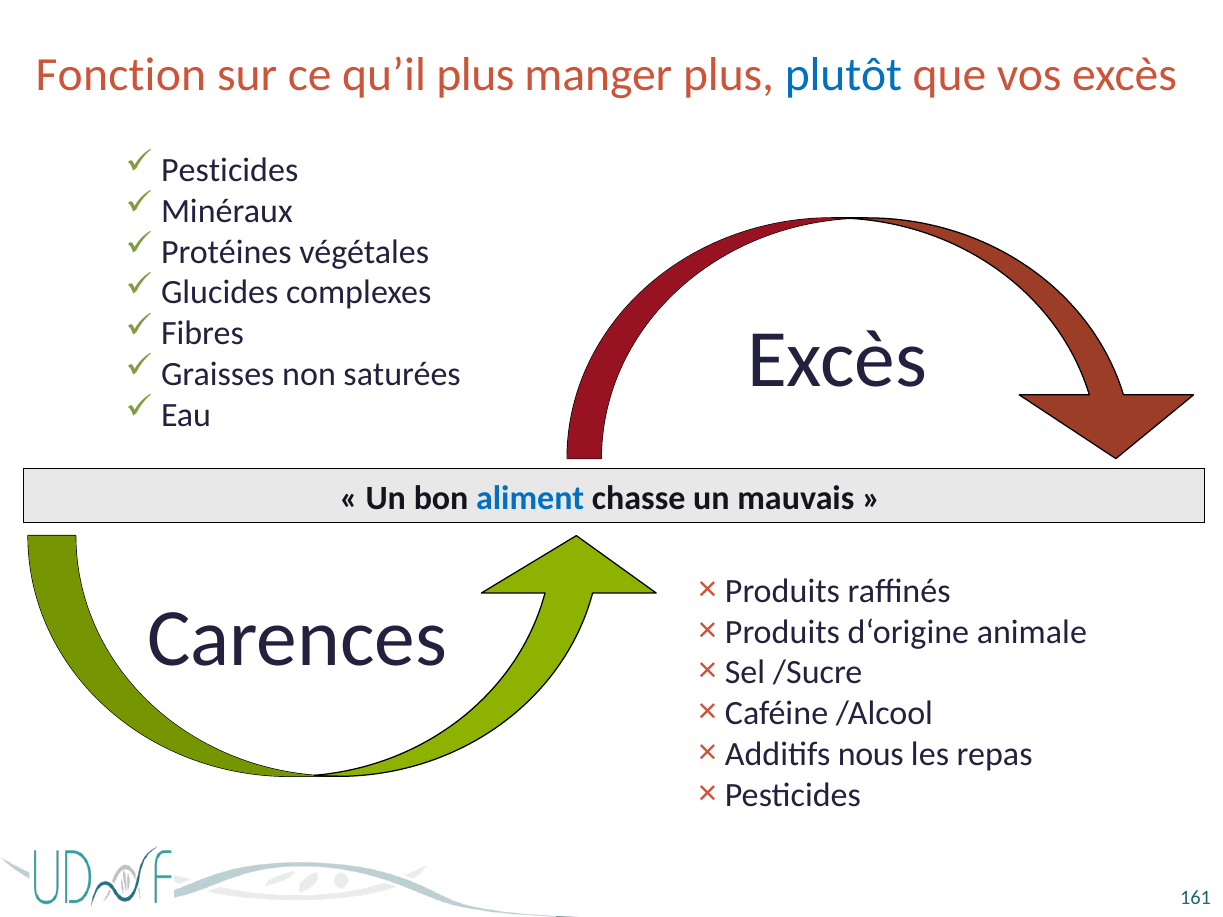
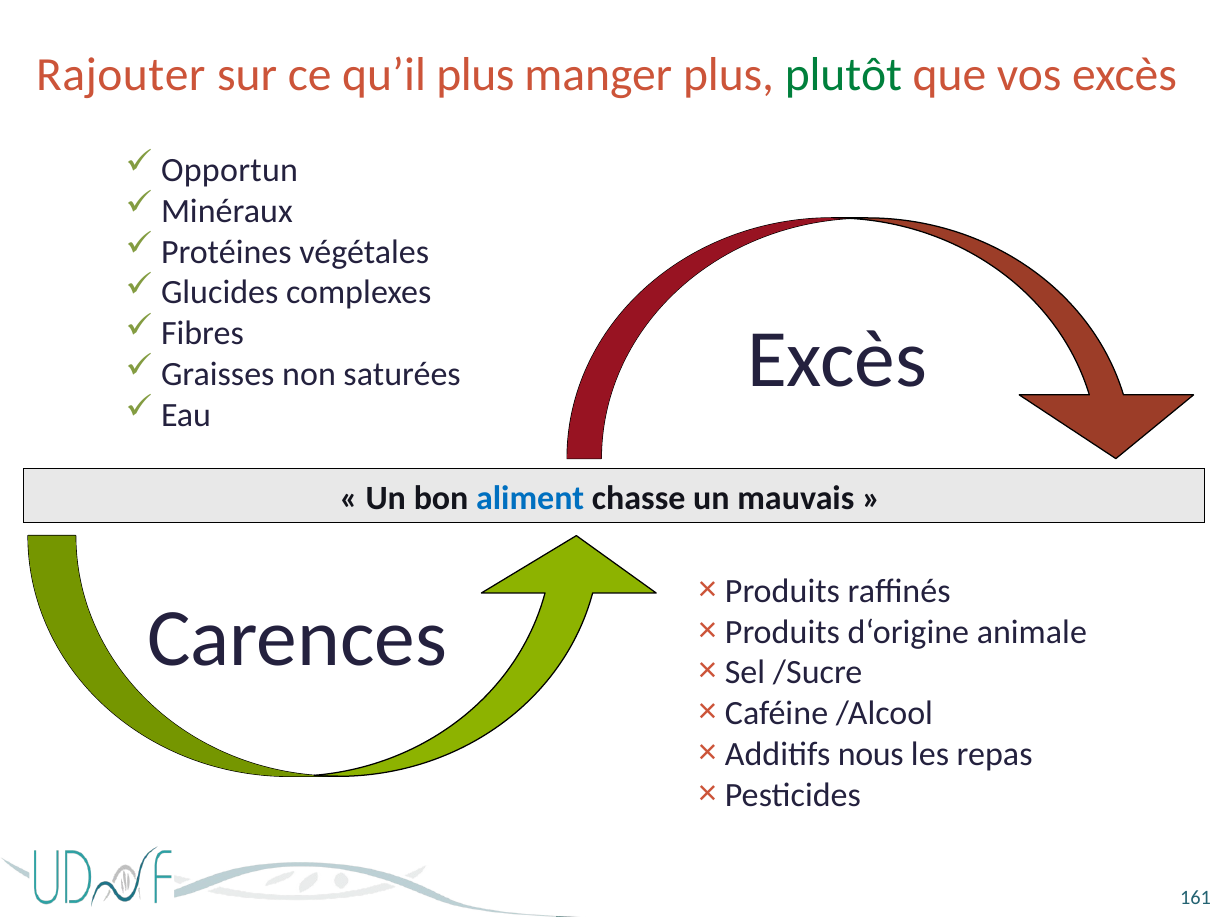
Fonction: Fonction -> Rajouter
plutôt colour: blue -> green
Pesticides at (230, 170): Pesticides -> Opportun
